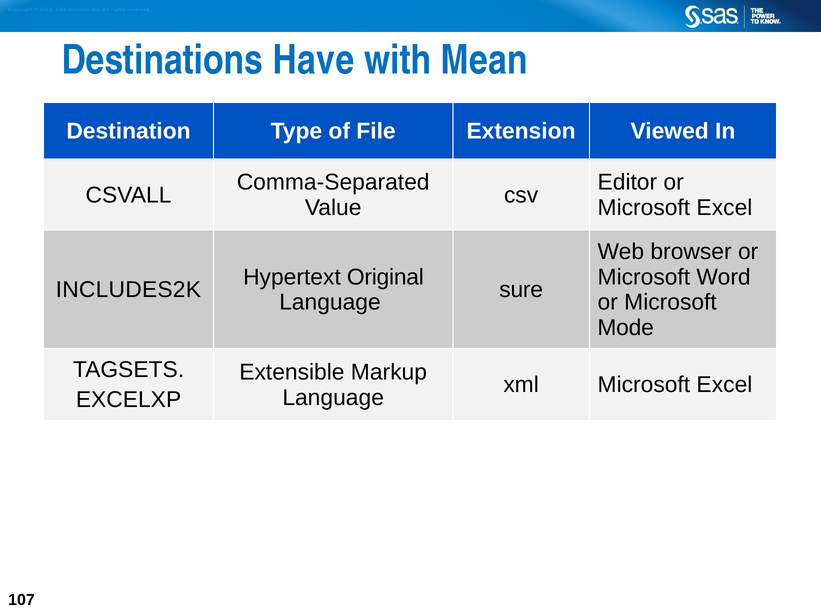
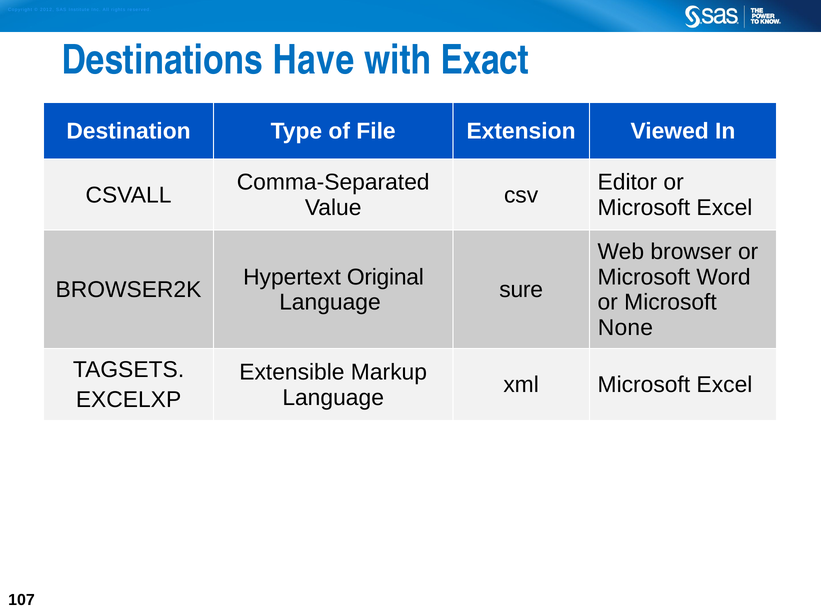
Mean: Mean -> Exact
INCLUDES2K: INCLUDES2K -> BROWSER2K
Mode: Mode -> None
